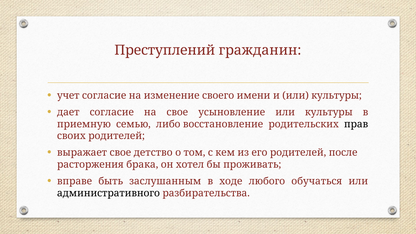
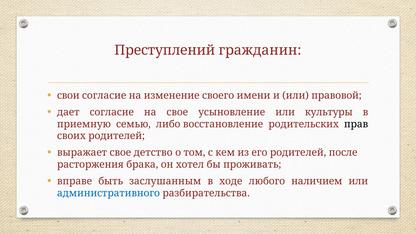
учет: учет -> свои
и или культуры: культуры -> правовой
обучаться: обучаться -> наличием
административного colour: black -> blue
